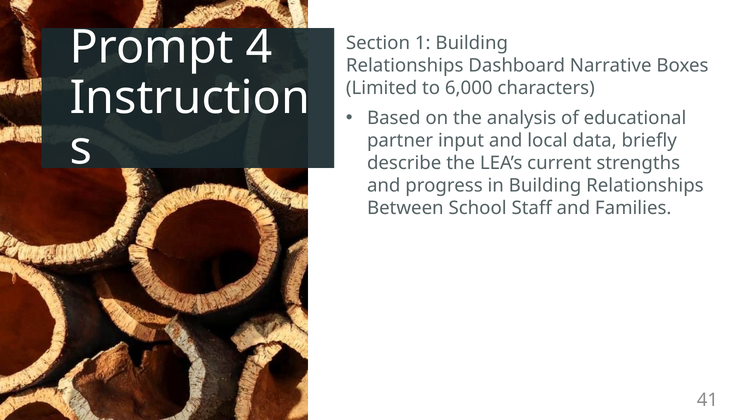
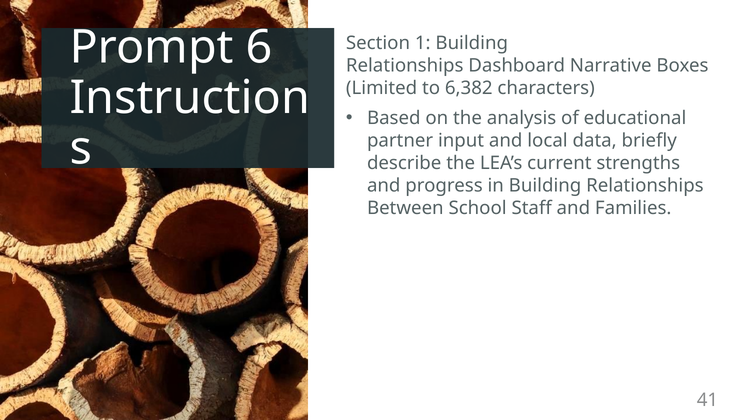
4: 4 -> 6
6,000: 6,000 -> 6,382
